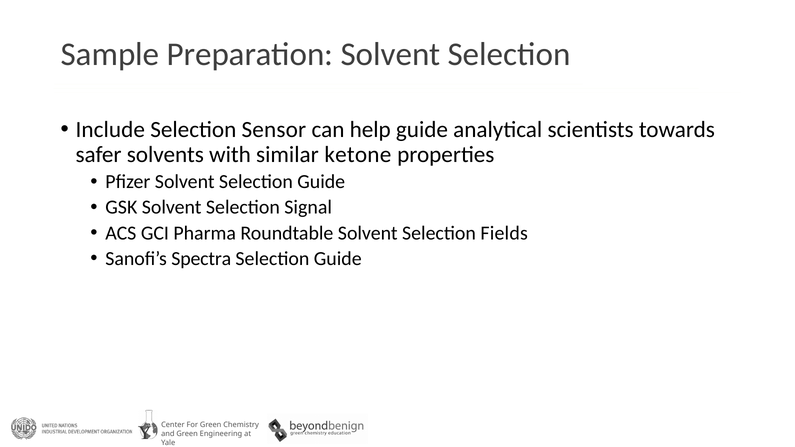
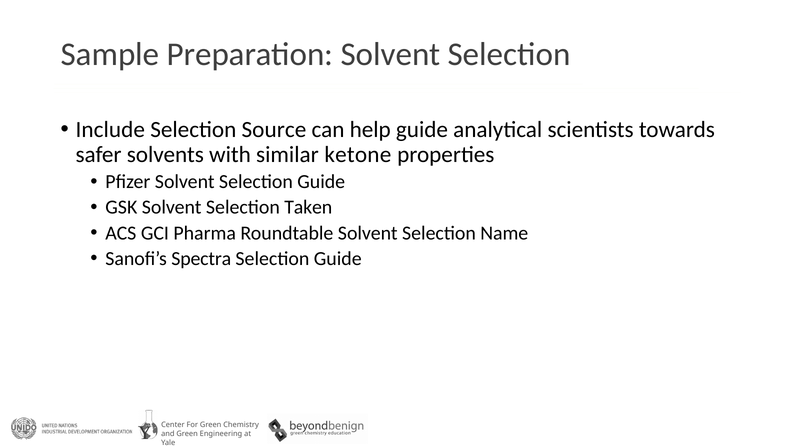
Sensor: Sensor -> Source
Signal: Signal -> Taken
Fields: Fields -> Name
